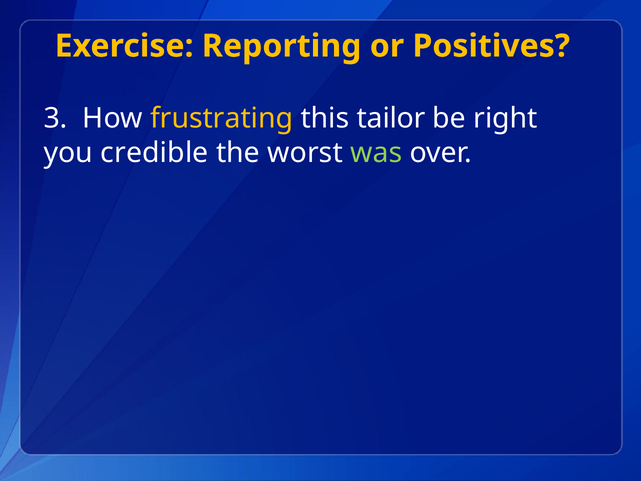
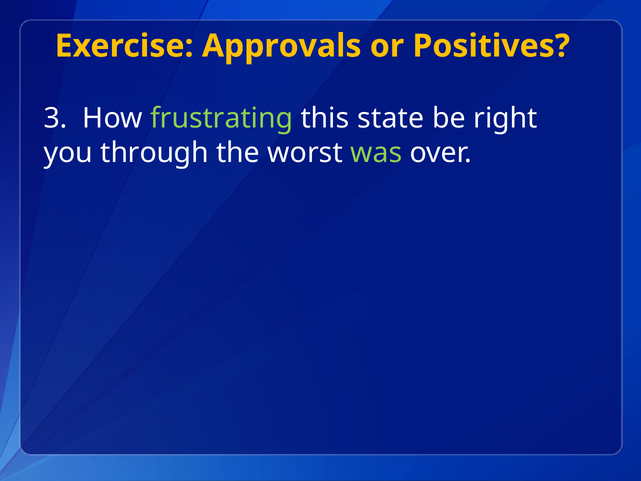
Reporting: Reporting -> Approvals
frustrating colour: yellow -> light green
tailor: tailor -> state
credible: credible -> through
